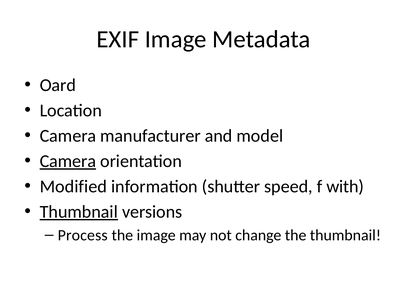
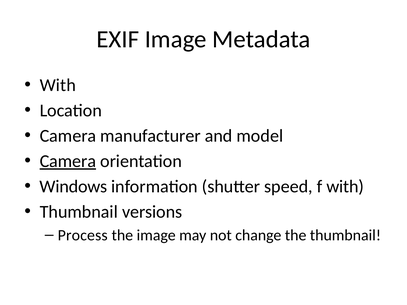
Oard at (58, 85): Oard -> With
Modified: Modified -> Windows
Thumbnail at (79, 212) underline: present -> none
